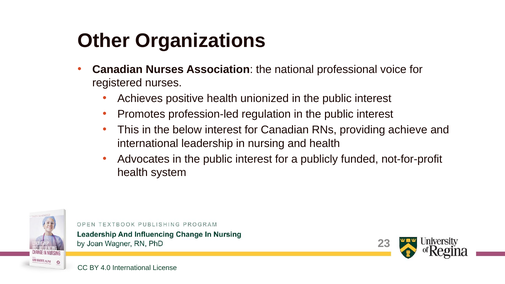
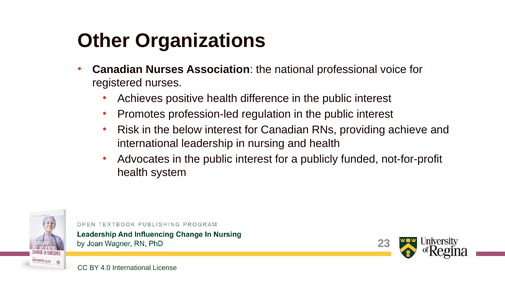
unionized: unionized -> difference
This: This -> Risk
